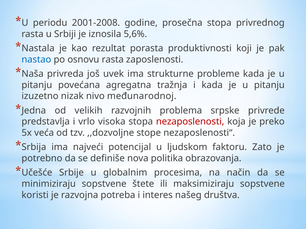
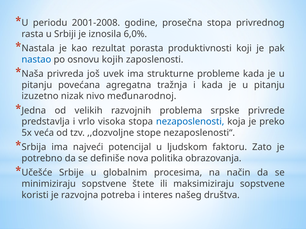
5,6%: 5,6% -> 6,0%
osnovu rasta: rasta -> kojih
nezaposlenosti colour: red -> blue
